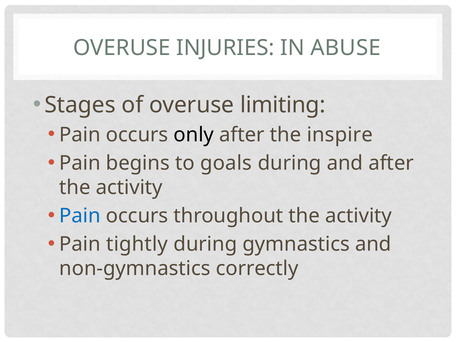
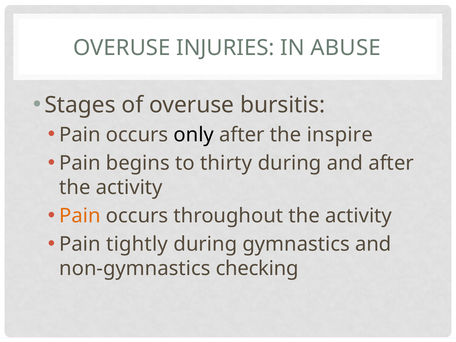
limiting: limiting -> bursitis
goals: goals -> thirty
Pain at (80, 216) colour: blue -> orange
correctly: correctly -> checking
